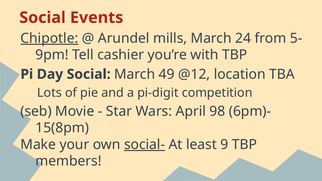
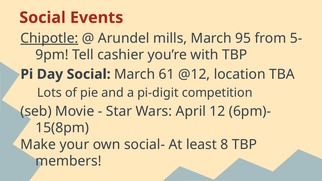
24: 24 -> 95
49: 49 -> 61
98: 98 -> 12
social- underline: present -> none
9: 9 -> 8
